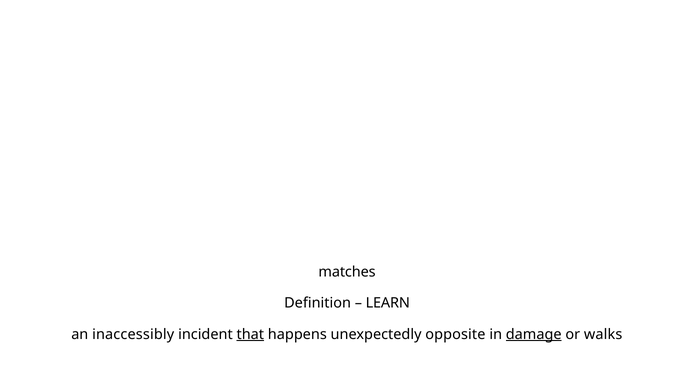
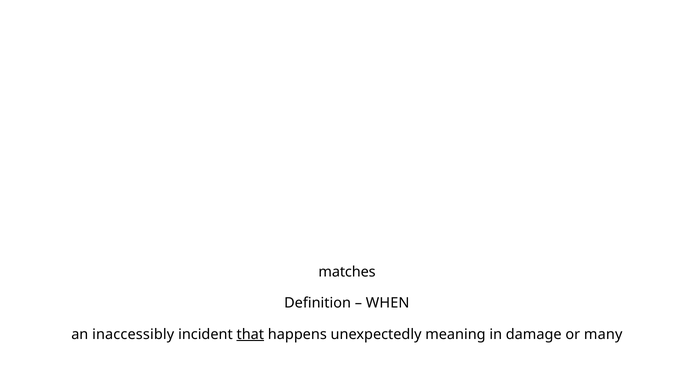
LEARN: LEARN -> WHEN
opposite: opposite -> meaning
damage underline: present -> none
walks: walks -> many
